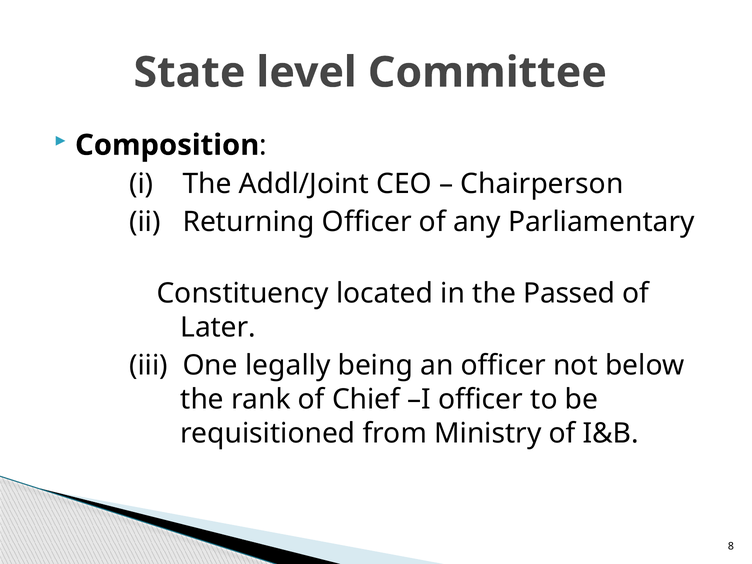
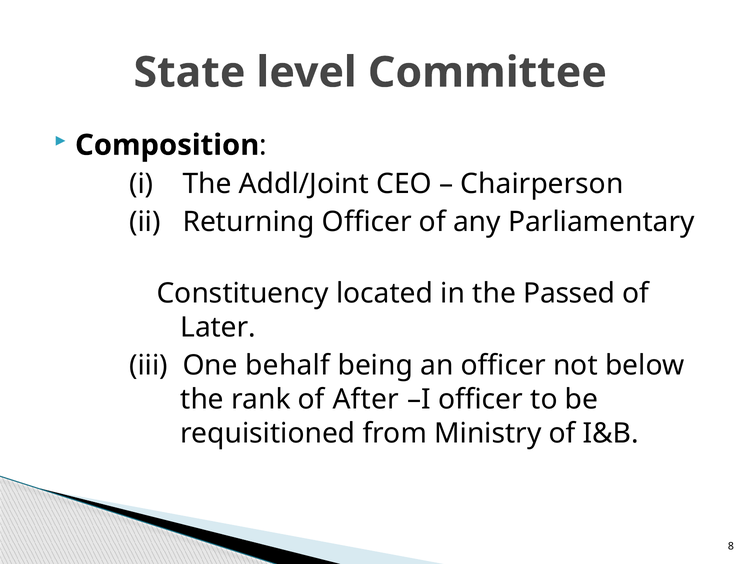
legally: legally -> behalf
Chief: Chief -> After
